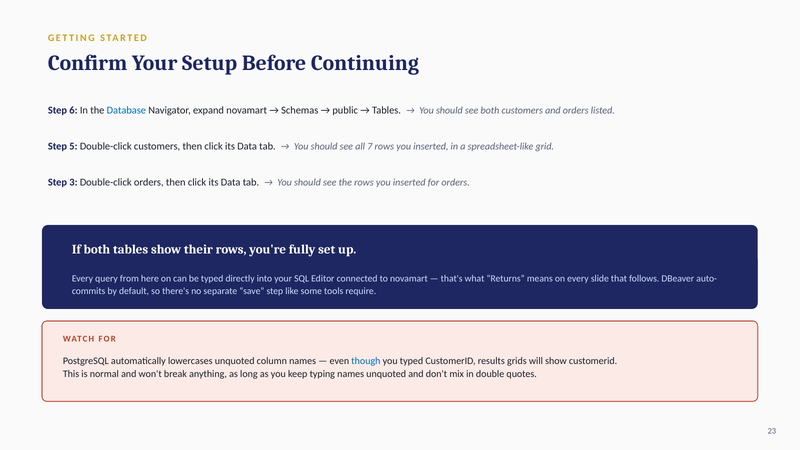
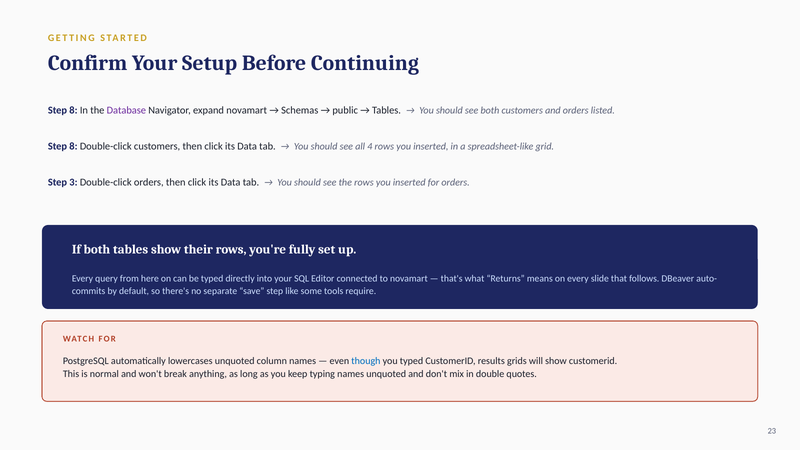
6 at (73, 110): 6 -> 8
Database colour: blue -> purple
5 at (73, 146): 5 -> 8
7: 7 -> 4
